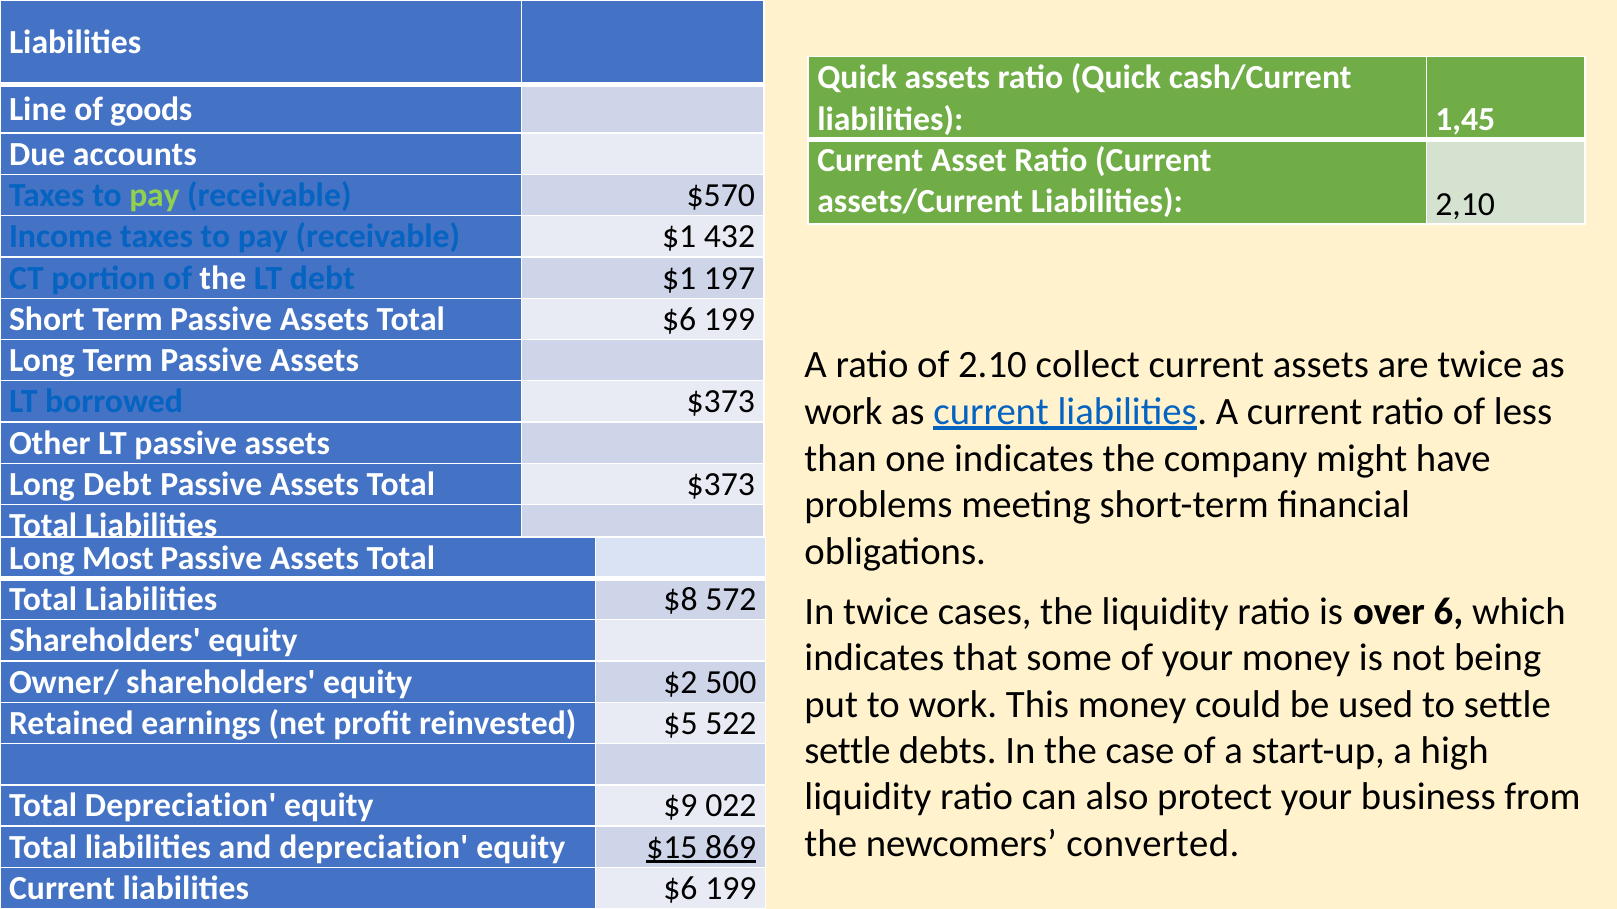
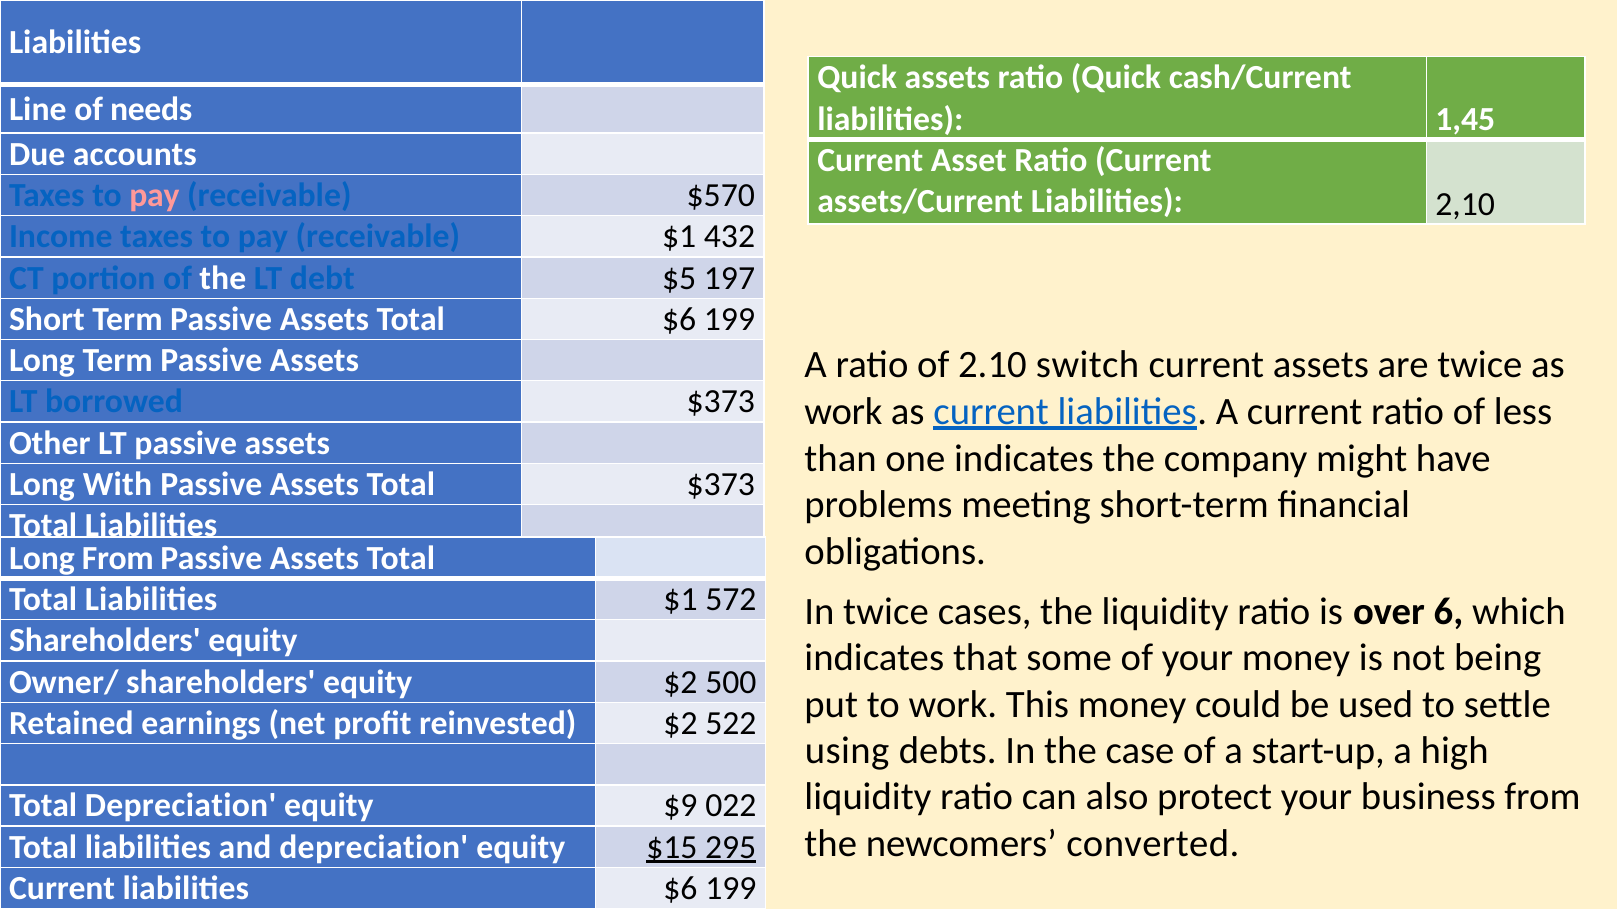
goods: goods -> needs
pay at (154, 196) colour: light green -> pink
debt $1: $1 -> $5
collect: collect -> switch
Long Debt: Debt -> With
Long Most: Most -> From
Liabilities $8: $8 -> $1
reinvested $5: $5 -> $2
settle at (847, 751): settle -> using
869: 869 -> 295
